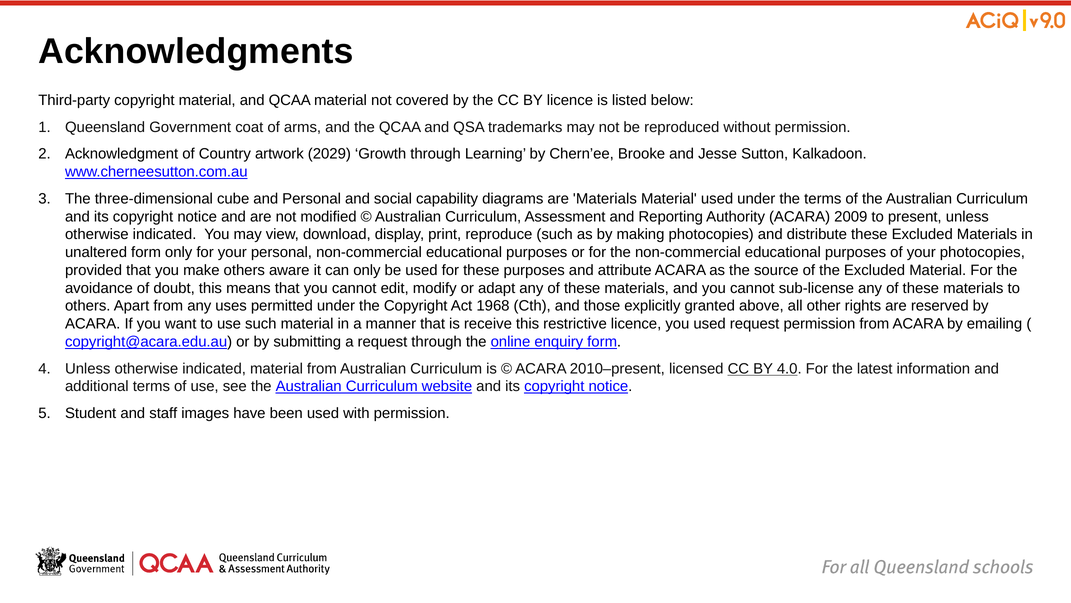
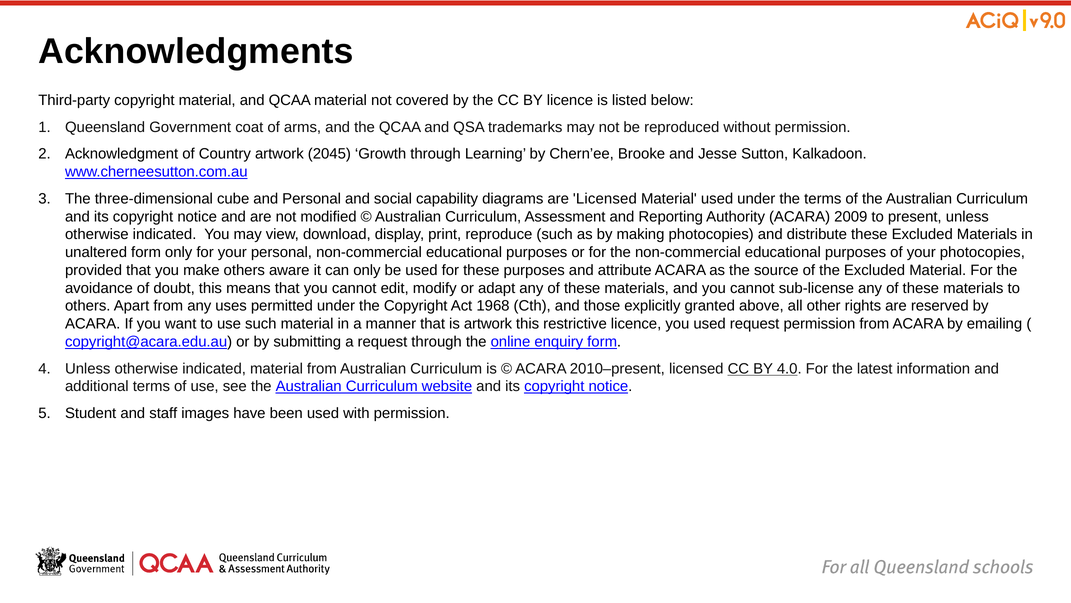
2029: 2029 -> 2045
are Materials: Materials -> Licensed
is receive: receive -> artwork
